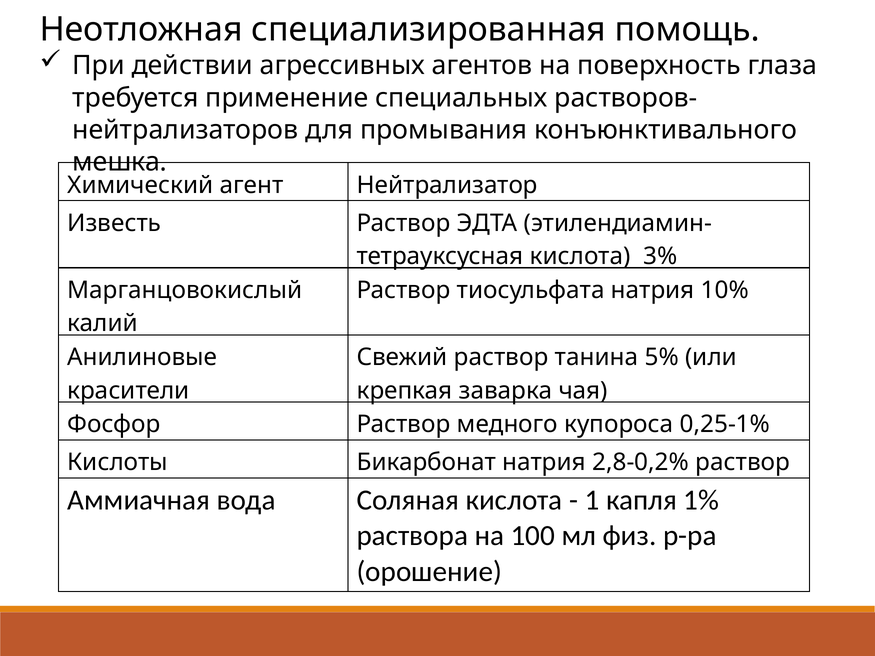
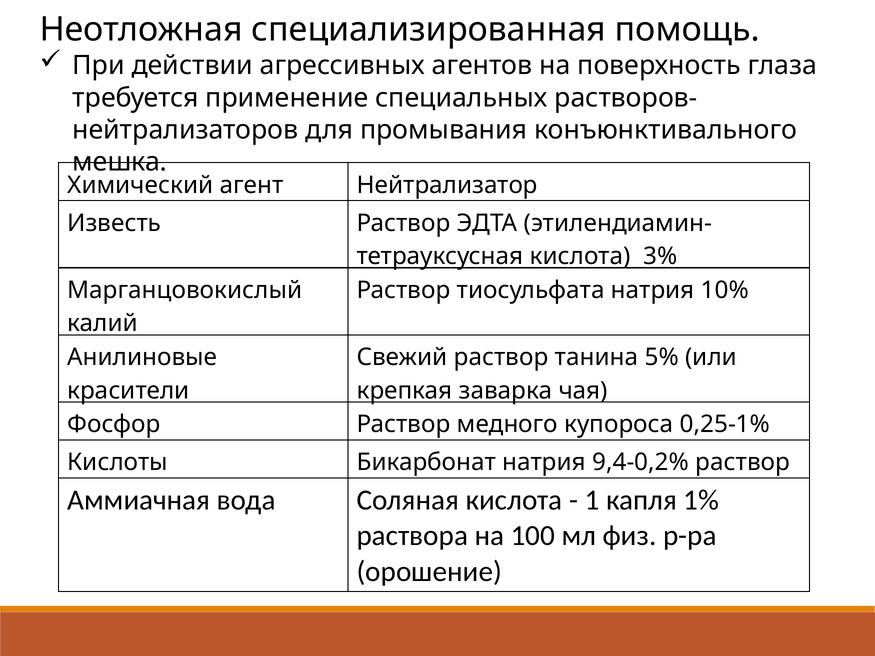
2,8-0,2%: 2,8-0,2% -> 9,4-0,2%
